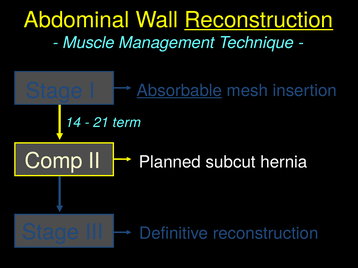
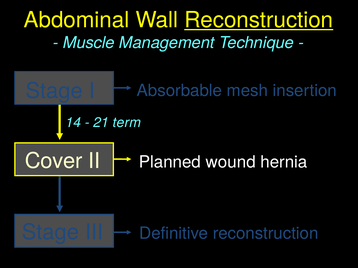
Absorbable underline: present -> none
Comp: Comp -> Cover
subcut: subcut -> wound
